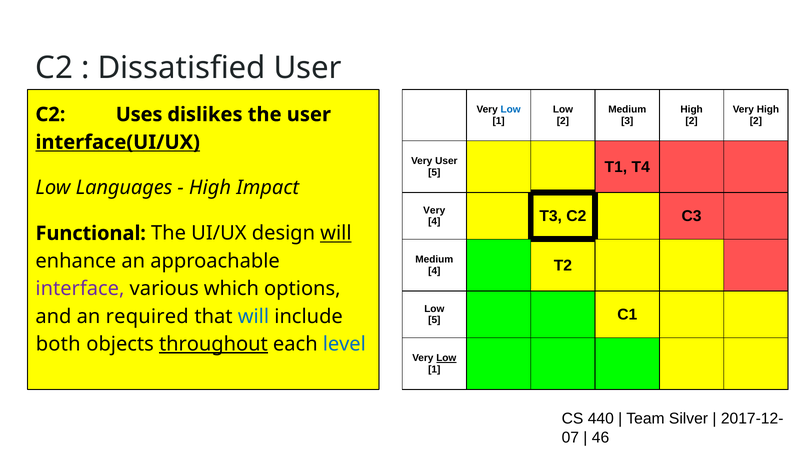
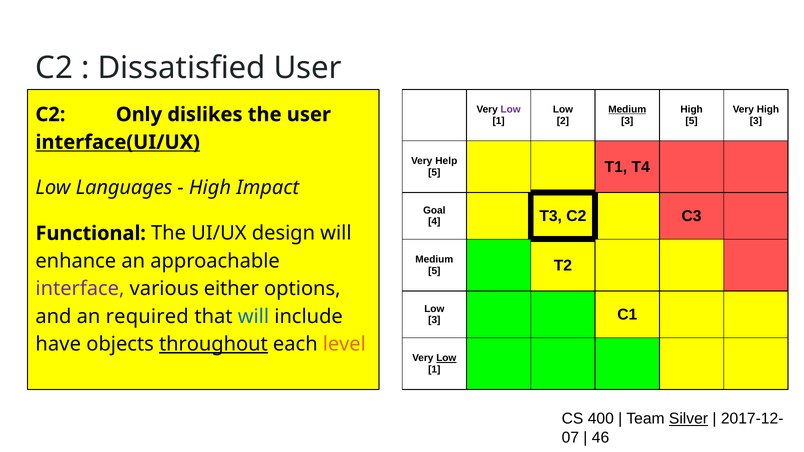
Low at (511, 110) colour: blue -> purple
Medium at (627, 110) underline: none -> present
Uses: Uses -> Only
2 at (692, 121): 2 -> 5
2 at (756, 121): 2 -> 3
Very User: User -> Help
Very at (434, 210): Very -> Goal
will at (336, 233) underline: present -> none
4 at (434, 271): 4 -> 5
which: which -> either
5 at (434, 320): 5 -> 3
both: both -> have
level colour: blue -> orange
440: 440 -> 400
Silver underline: none -> present
